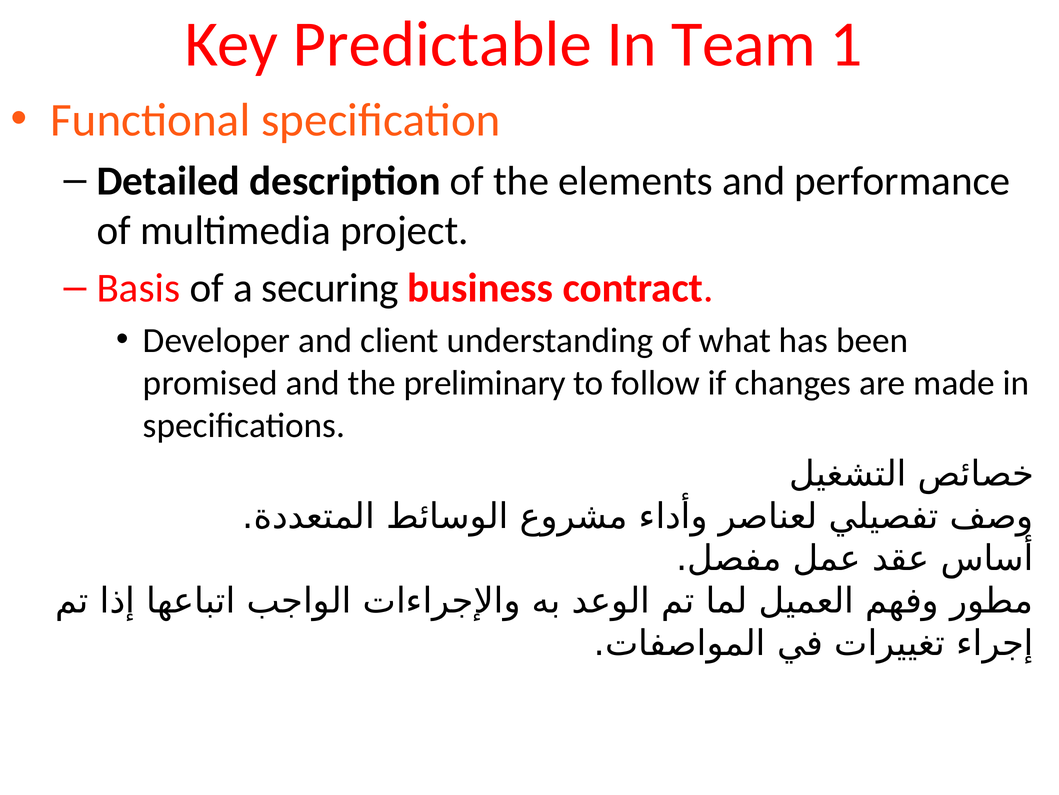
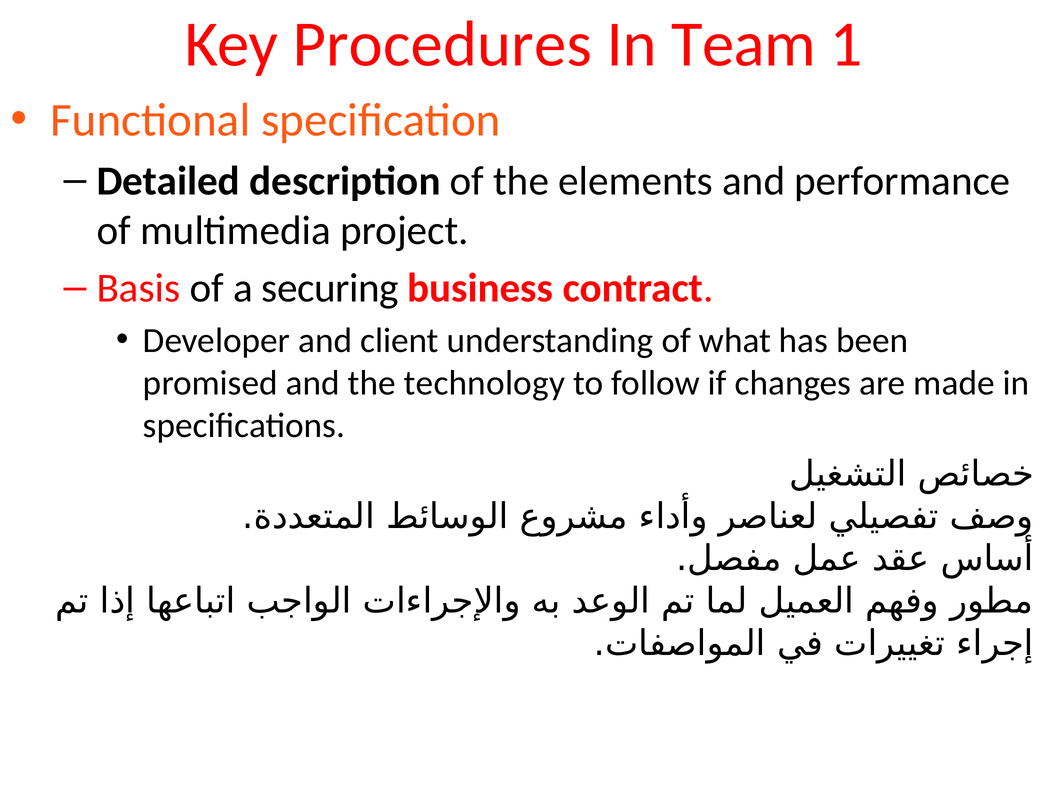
Predictable: Predictable -> Procedures
preliminary: preliminary -> technology
